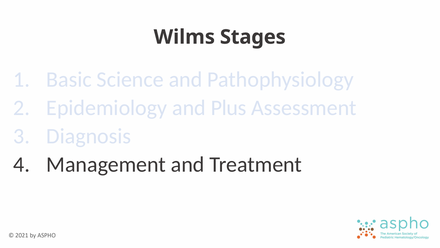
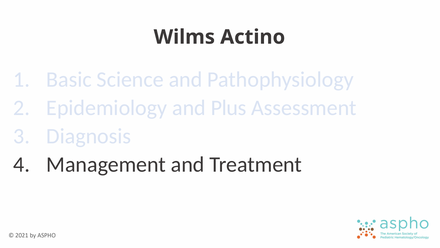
Stages: Stages -> Actino
